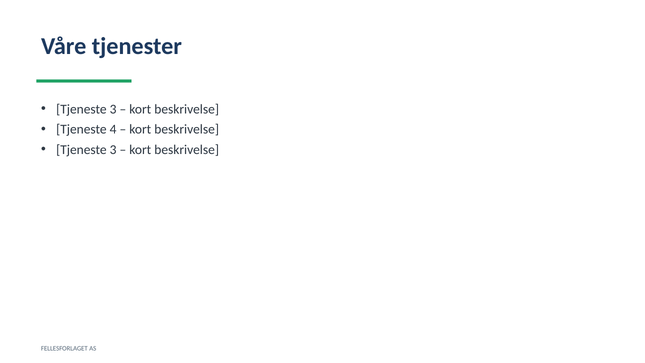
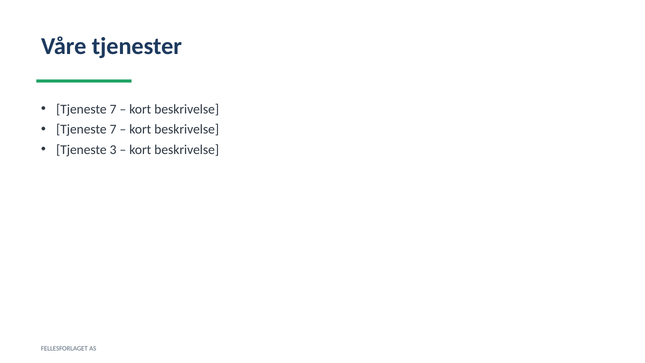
3 at (113, 109): 3 -> 7
4 at (113, 129): 4 -> 7
